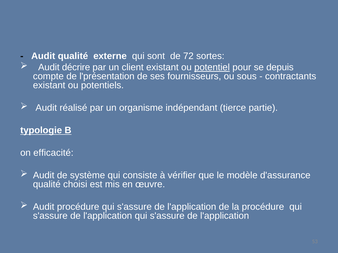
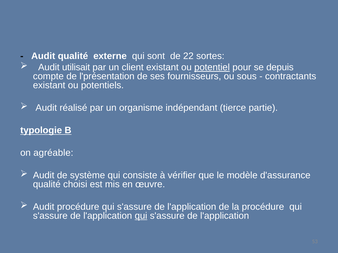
72: 72 -> 22
décrire: décrire -> utilisait
efficacité: efficacité -> agréable
qui at (141, 216) underline: none -> present
